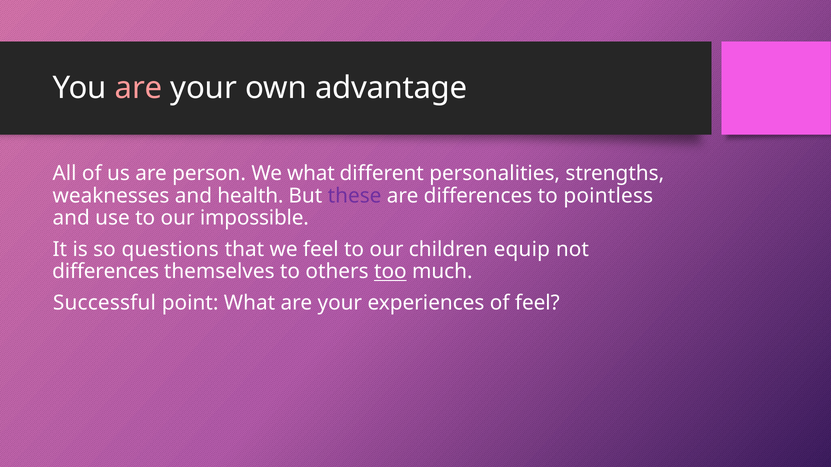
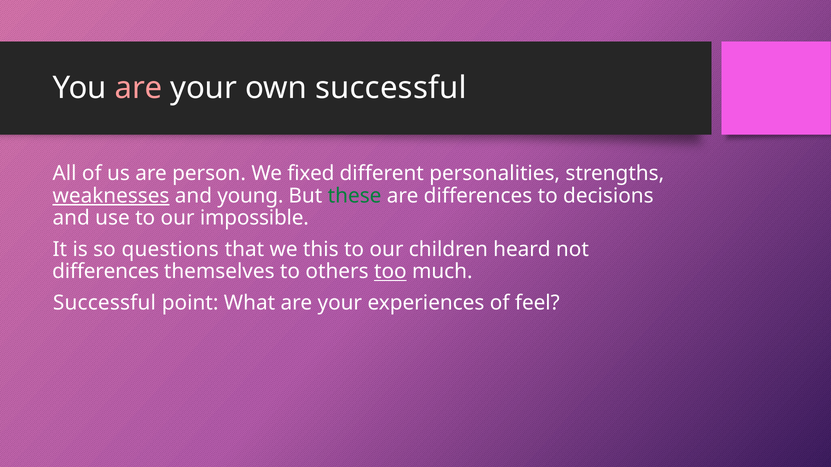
own advantage: advantage -> successful
We what: what -> fixed
weaknesses underline: none -> present
health: health -> young
these colour: purple -> green
pointless: pointless -> decisions
we feel: feel -> this
equip: equip -> heard
